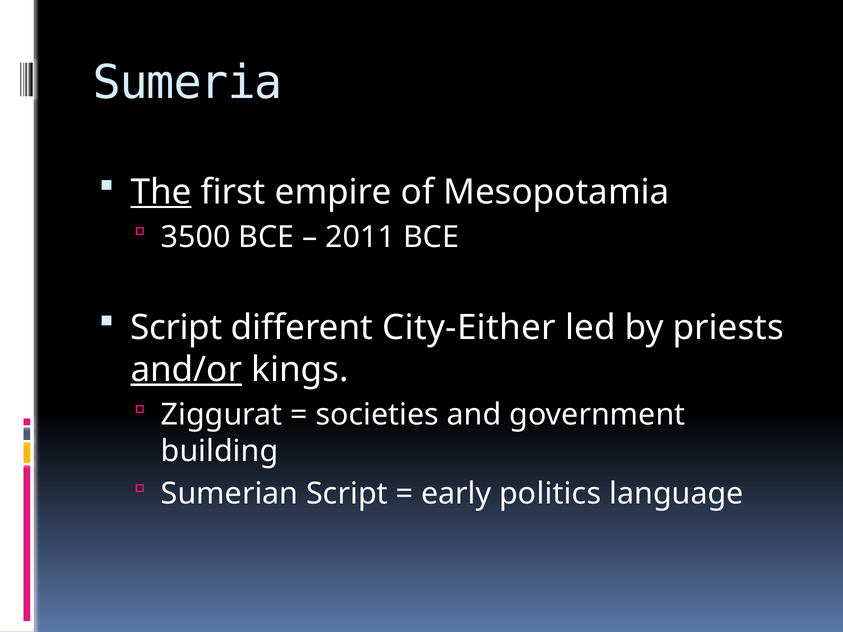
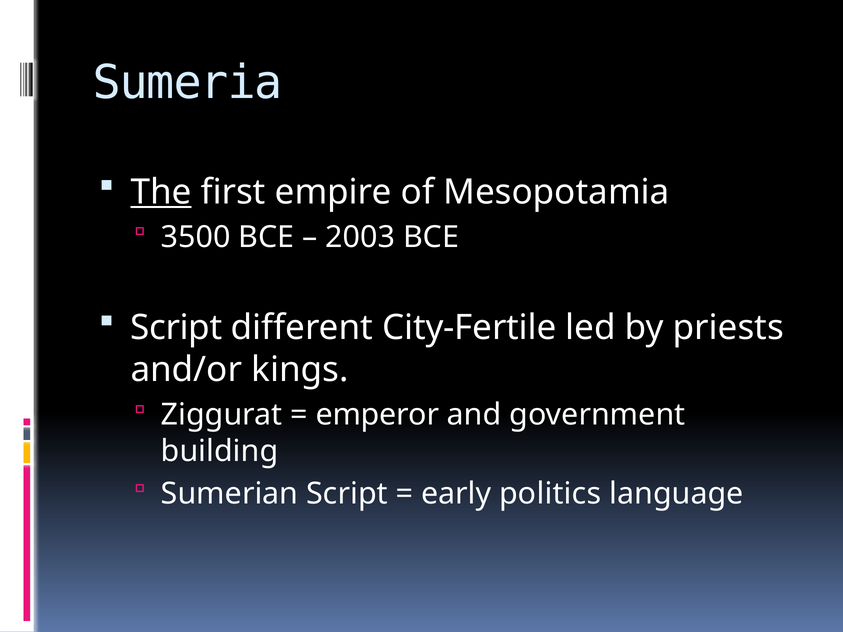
2011: 2011 -> 2003
City-Either: City-Either -> City-Fertile
and/or underline: present -> none
societies: societies -> emperor
